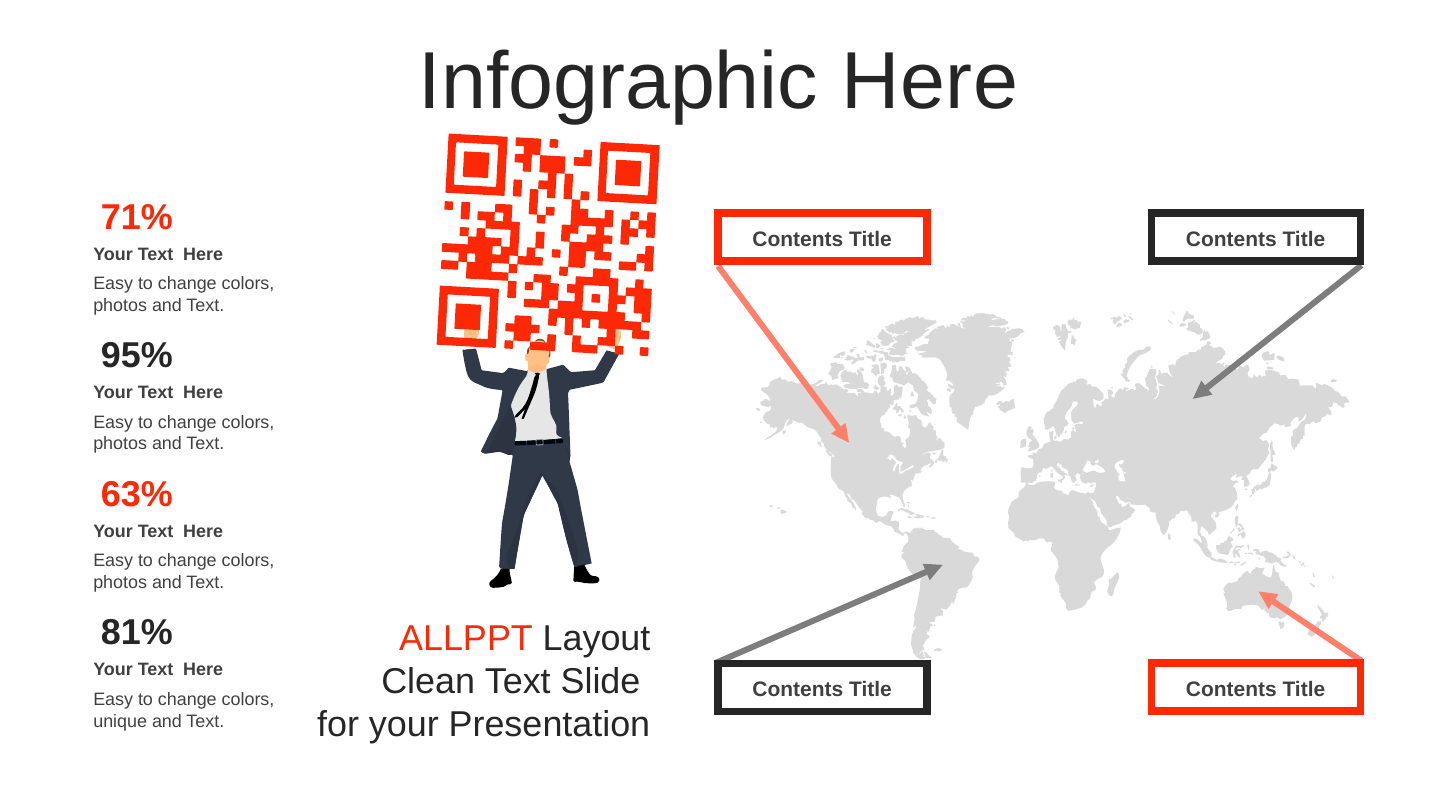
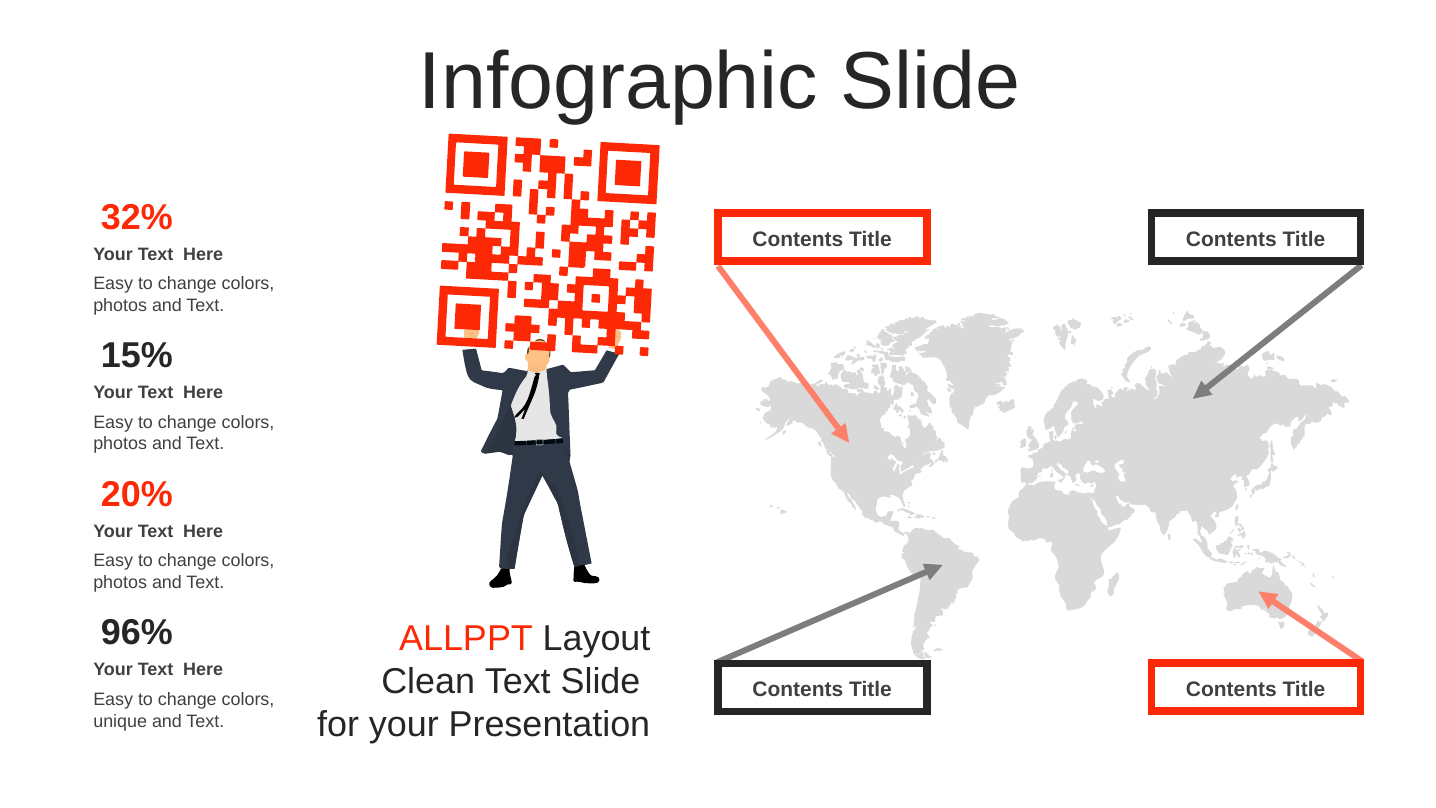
Infographic Here: Here -> Slide
71%: 71% -> 32%
95%: 95% -> 15%
63%: 63% -> 20%
81%: 81% -> 96%
